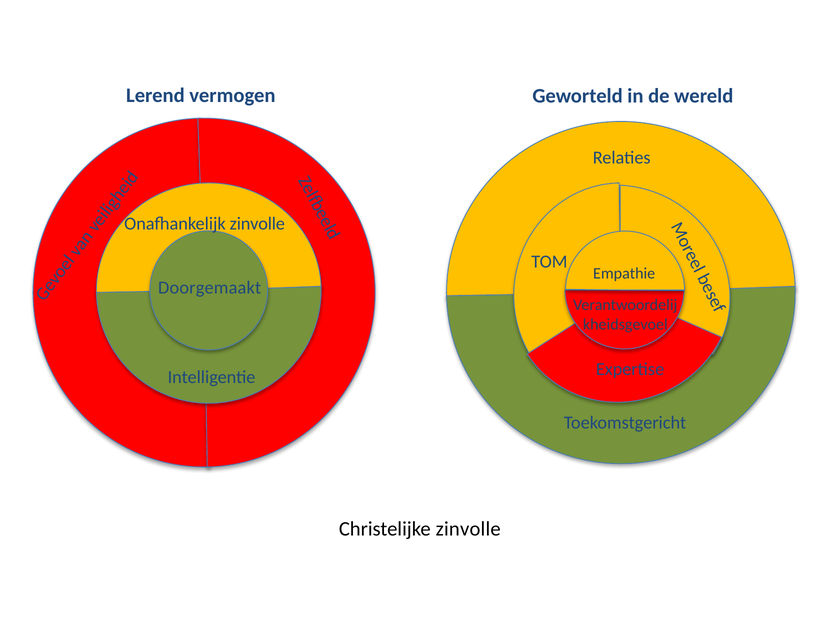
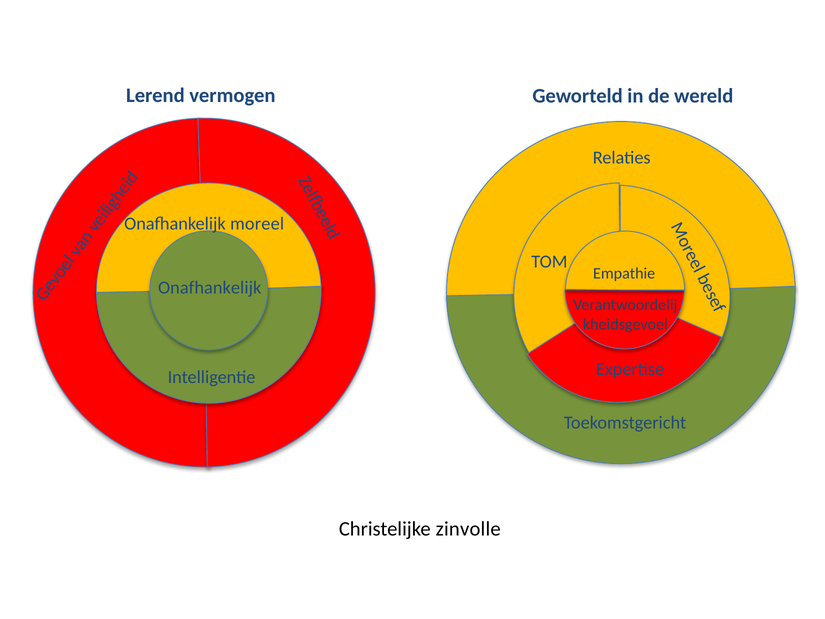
Onafhankelijk zinvolle: zinvolle -> moreel
Doorgemaakt at (210, 288): Doorgemaakt -> Onafhankelijk
